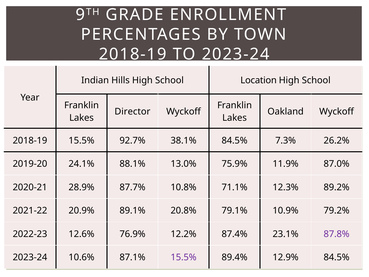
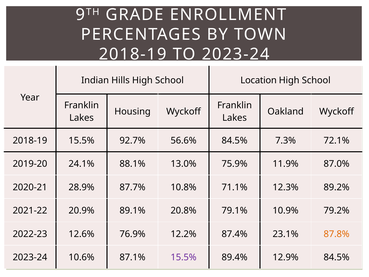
Director: Director -> Housing
38.1%: 38.1% -> 56.6%
26.2%: 26.2% -> 72.1%
87.8% colour: purple -> orange
